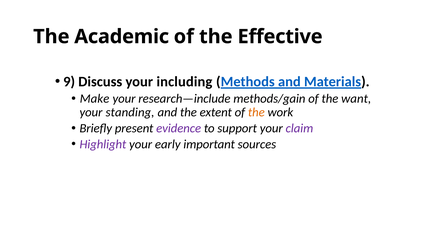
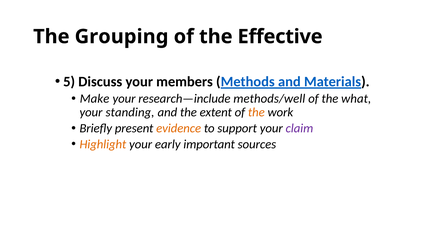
Academic: Academic -> Grouping
9: 9 -> 5
including: including -> members
methods/gain: methods/gain -> methods/well
want: want -> what
evidence colour: purple -> orange
Highlight colour: purple -> orange
